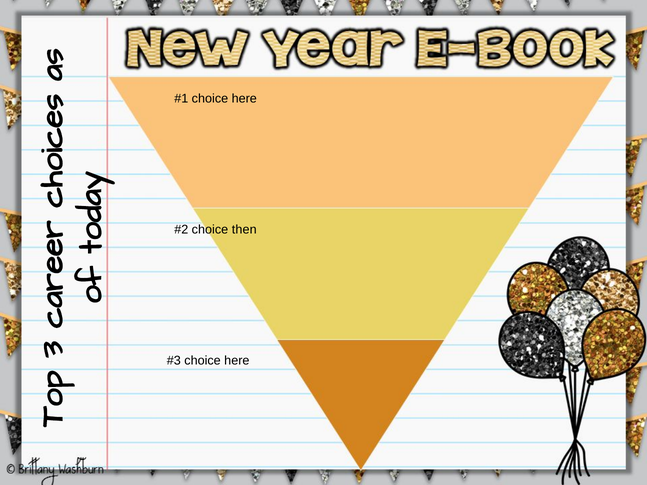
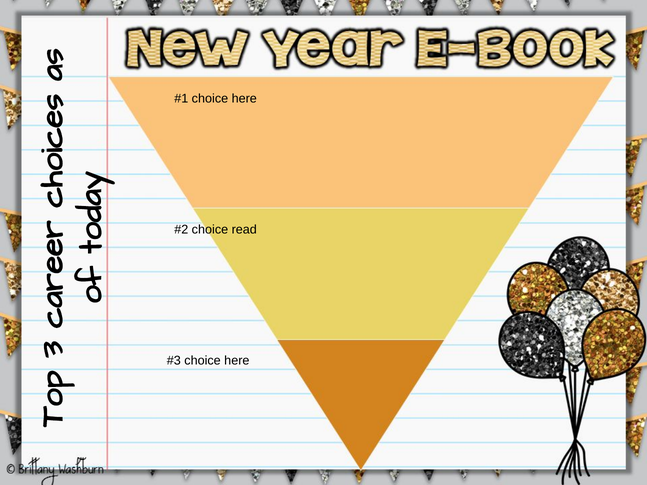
then: then -> read
